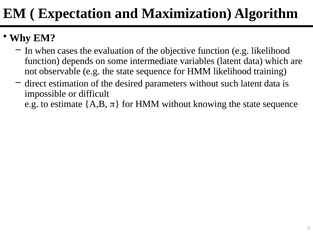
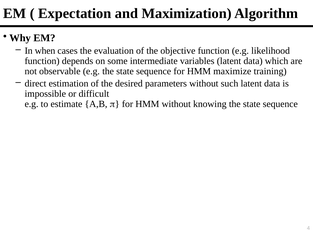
HMM likelihood: likelihood -> maximize
